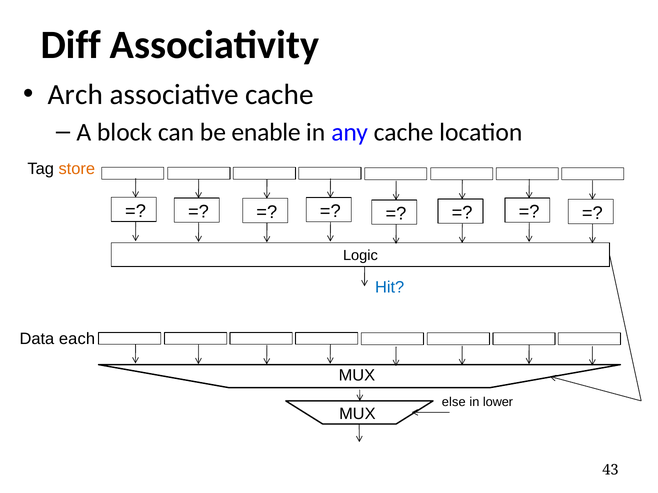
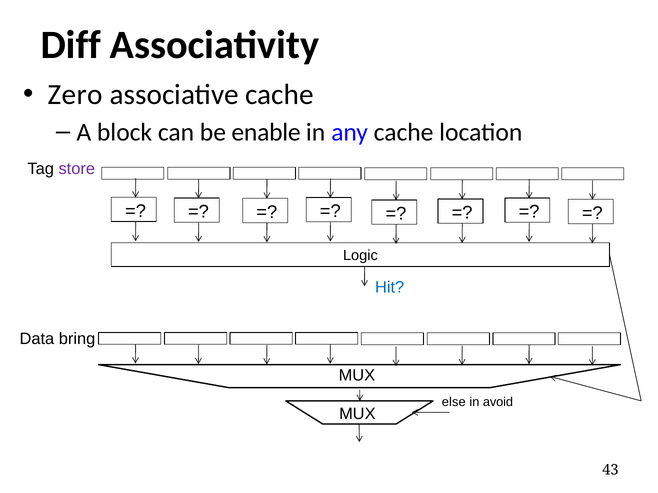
Arch: Arch -> Zero
store colour: orange -> purple
each: each -> bring
lower: lower -> avoid
